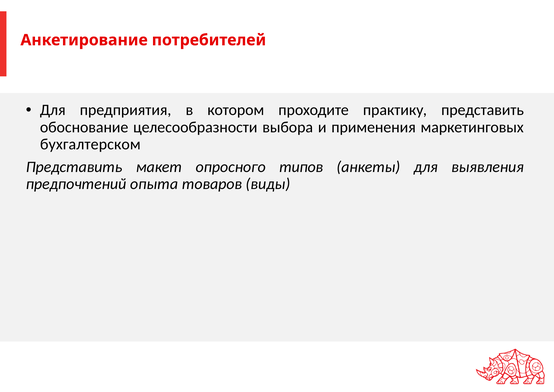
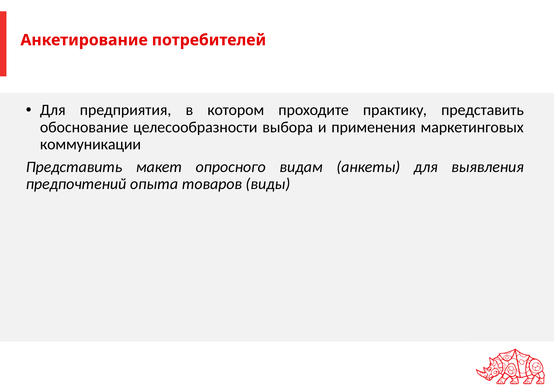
бухгалтерском: бухгалтерском -> коммуникации
типов: типов -> видам
